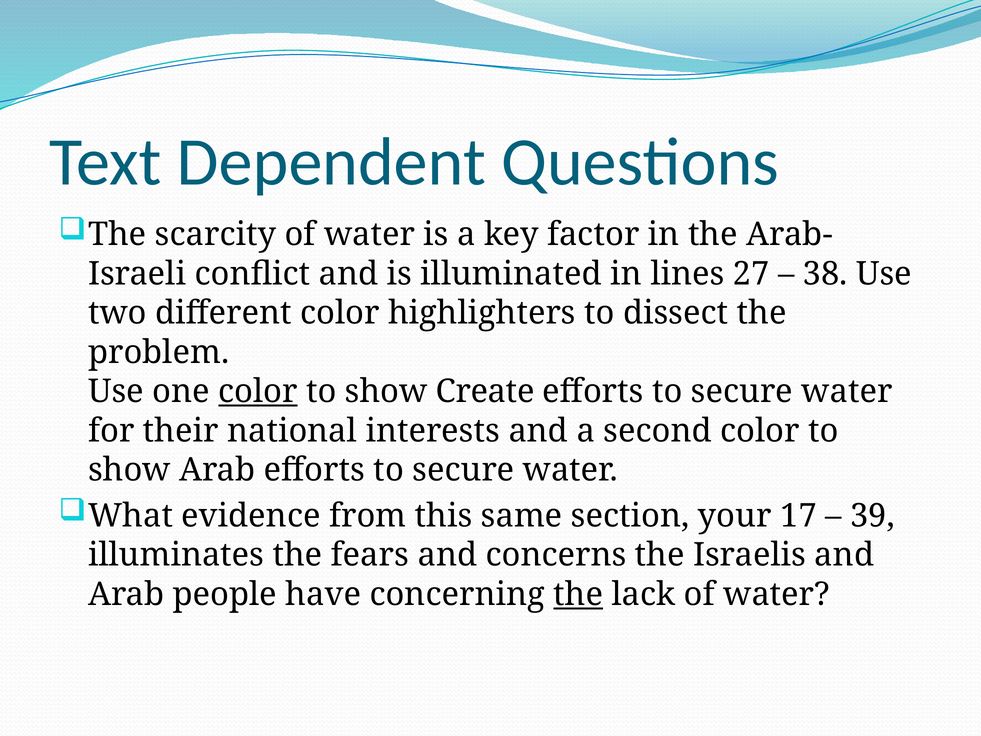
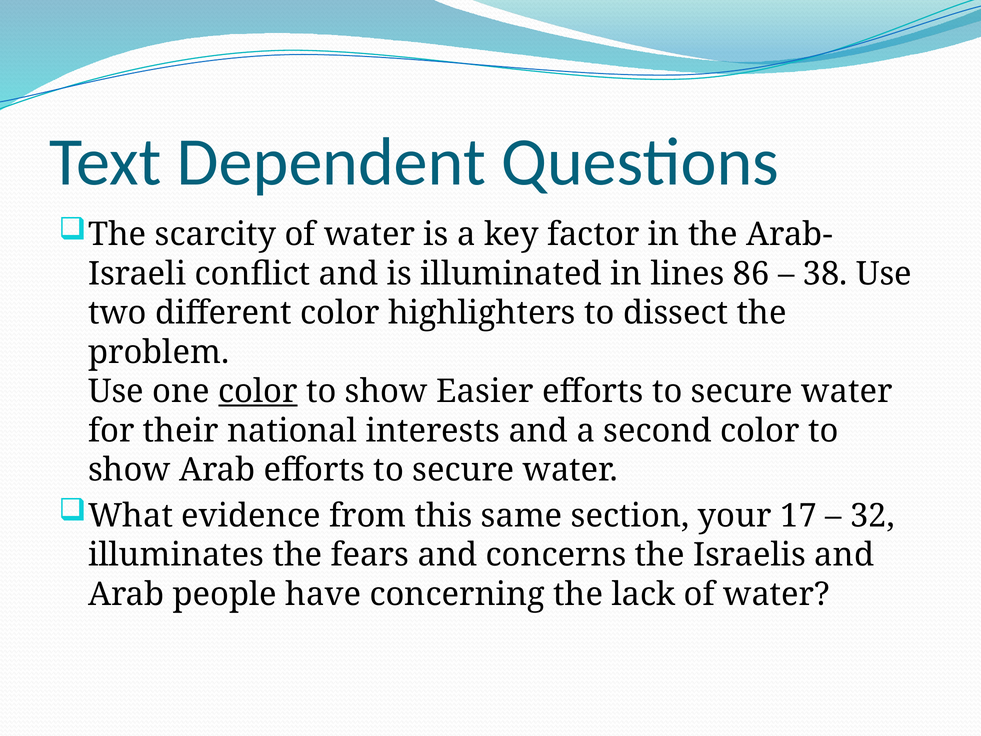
27: 27 -> 86
Create: Create -> Easier
39: 39 -> 32
the at (578, 594) underline: present -> none
